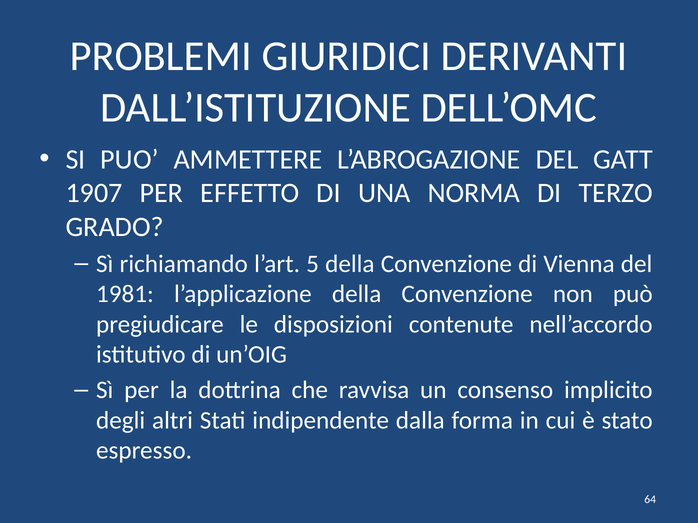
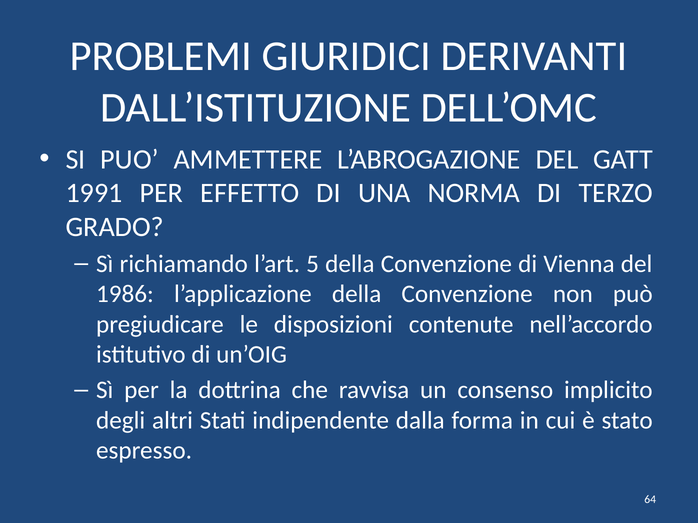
1907: 1907 -> 1991
1981: 1981 -> 1986
